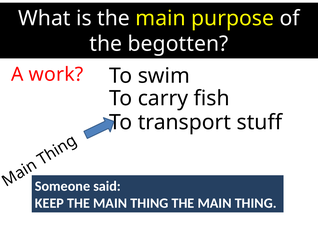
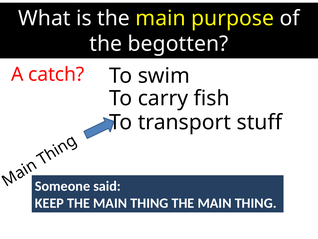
work: work -> catch
